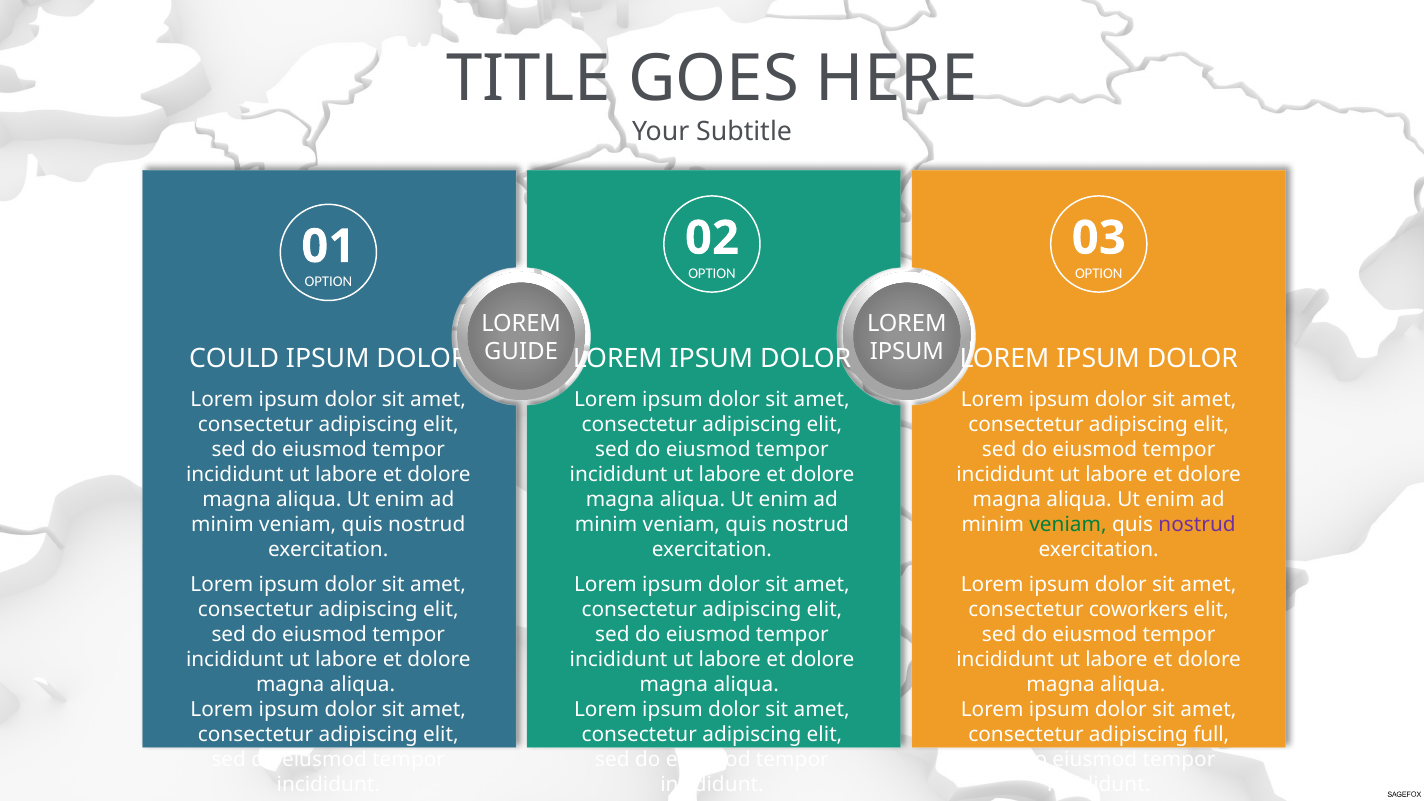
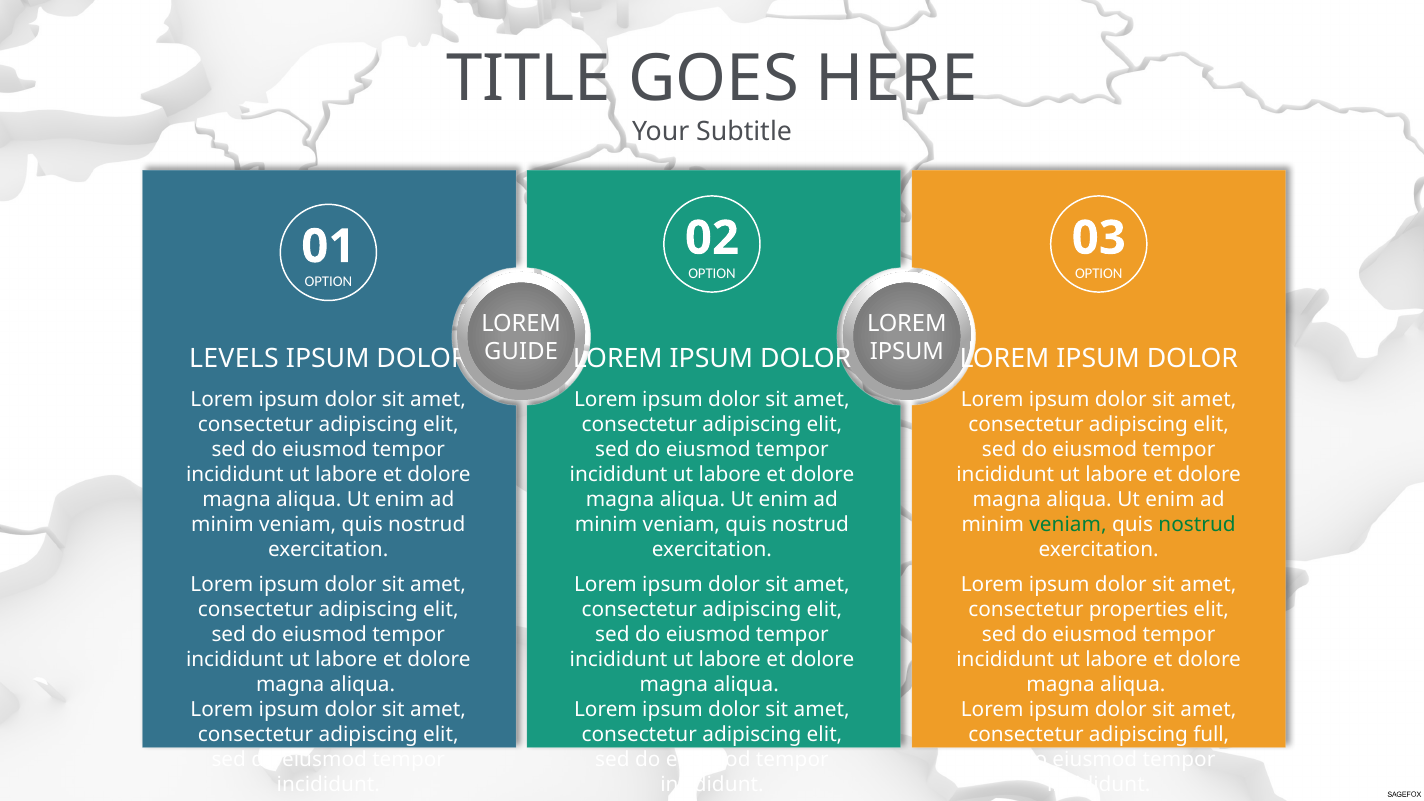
COULD: COULD -> LEVELS
nostrud at (1197, 524) colour: purple -> green
coworkers: coworkers -> properties
